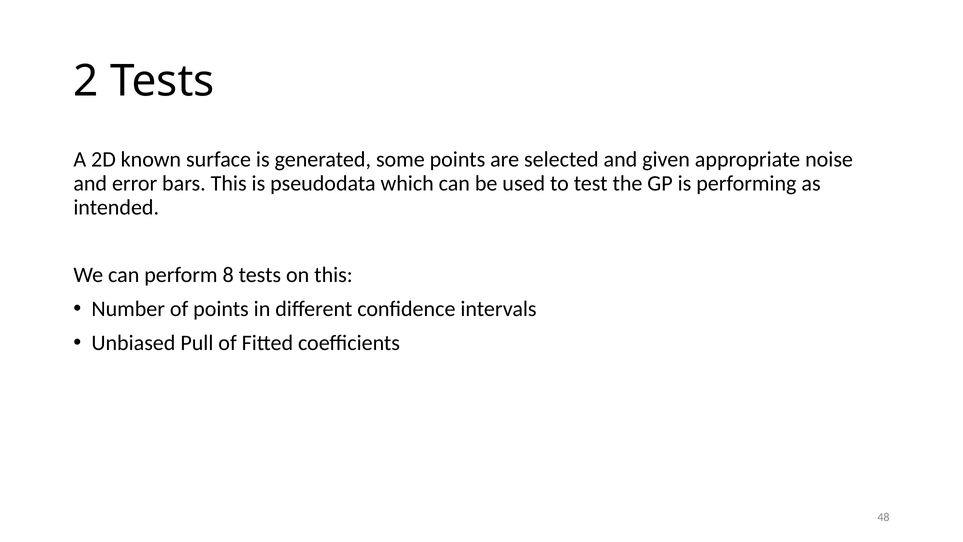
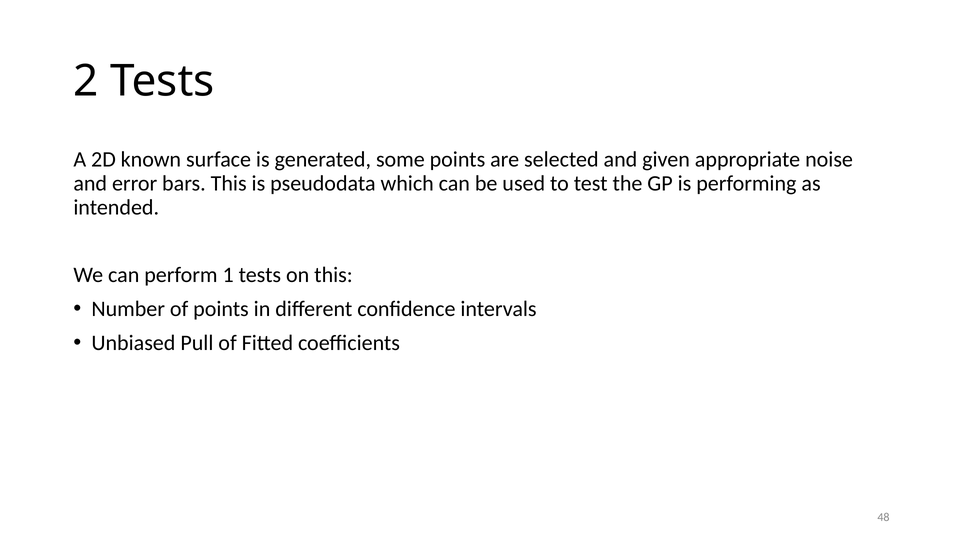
8: 8 -> 1
